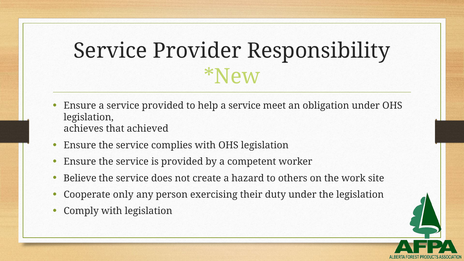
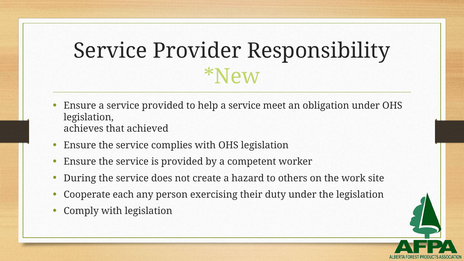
Believe: Believe -> During
only: only -> each
